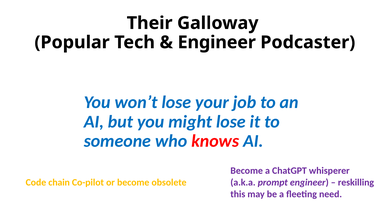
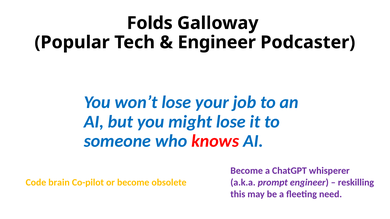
Their: Their -> Folds
chain: chain -> brain
